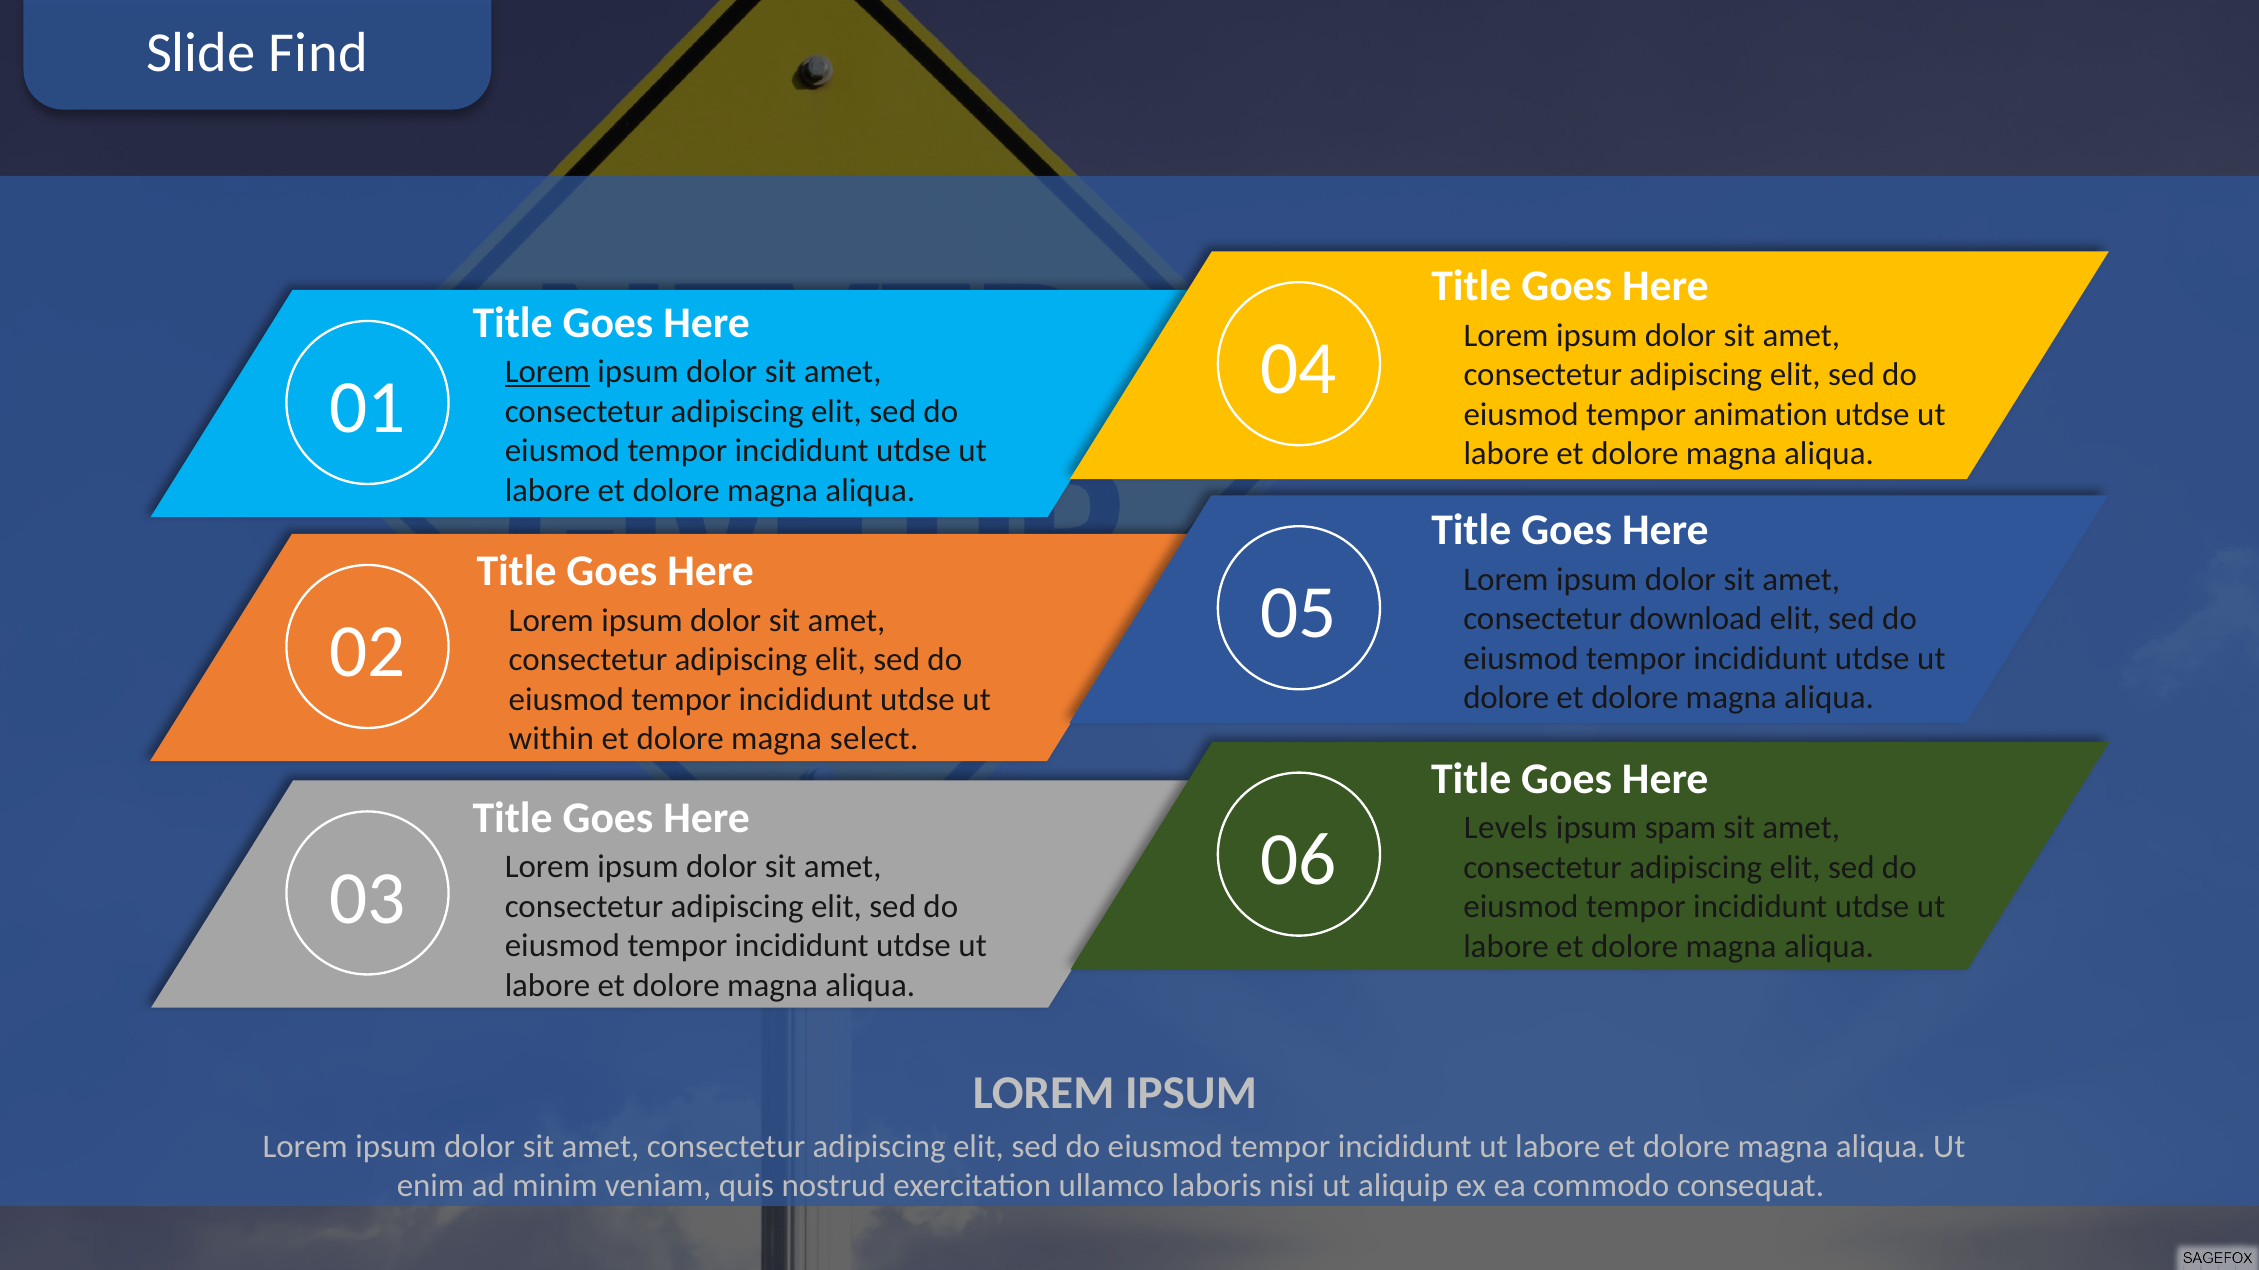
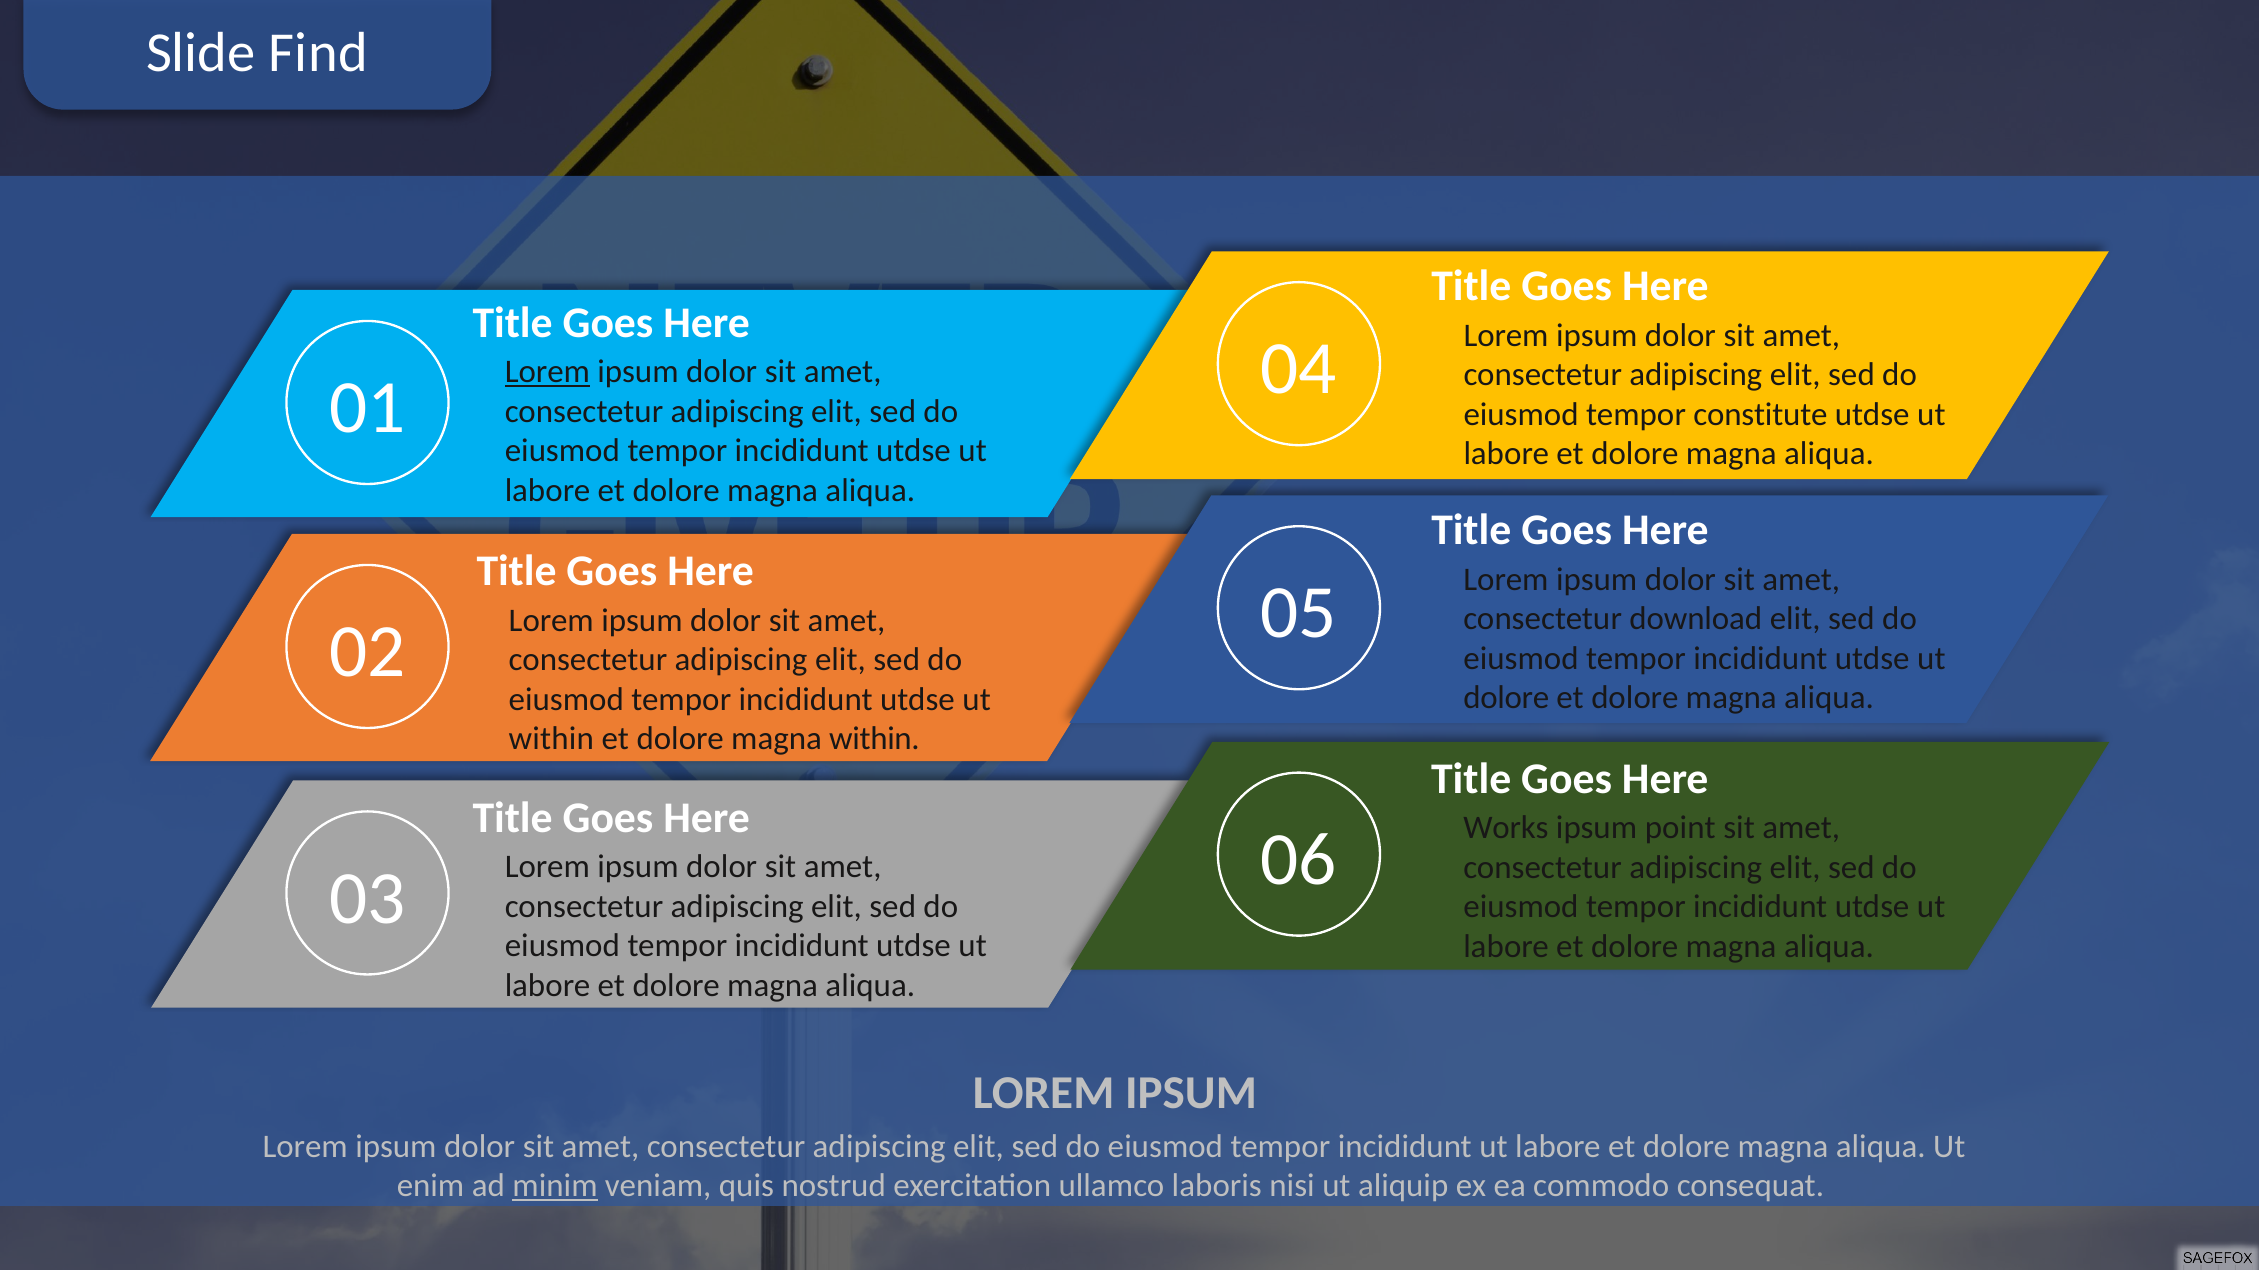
animation: animation -> constitute
magna select: select -> within
Levels: Levels -> Works
spam: spam -> point
minim underline: none -> present
